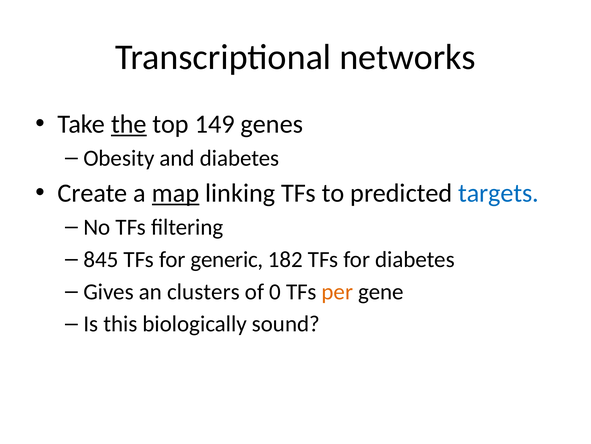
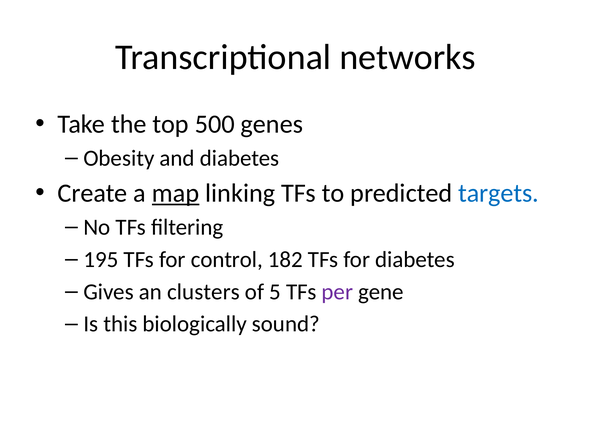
the underline: present -> none
149: 149 -> 500
845: 845 -> 195
generic: generic -> control
0: 0 -> 5
per colour: orange -> purple
